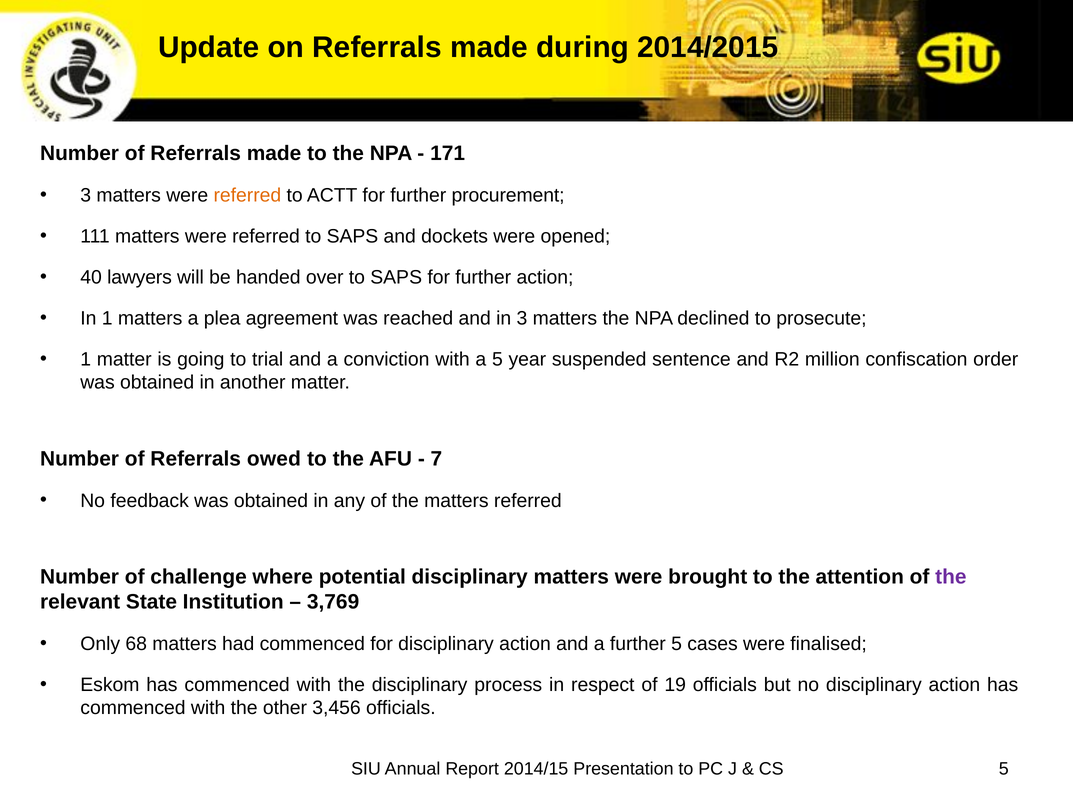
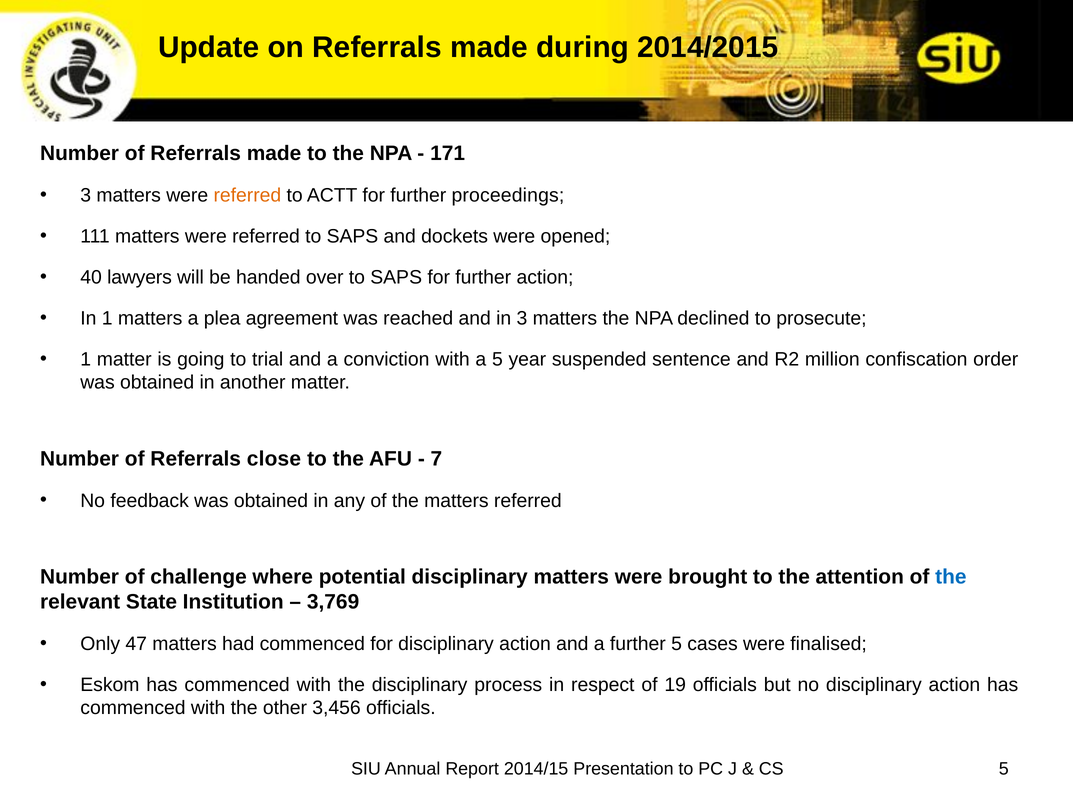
procurement: procurement -> proceedings
owed: owed -> close
the at (951, 577) colour: purple -> blue
68: 68 -> 47
